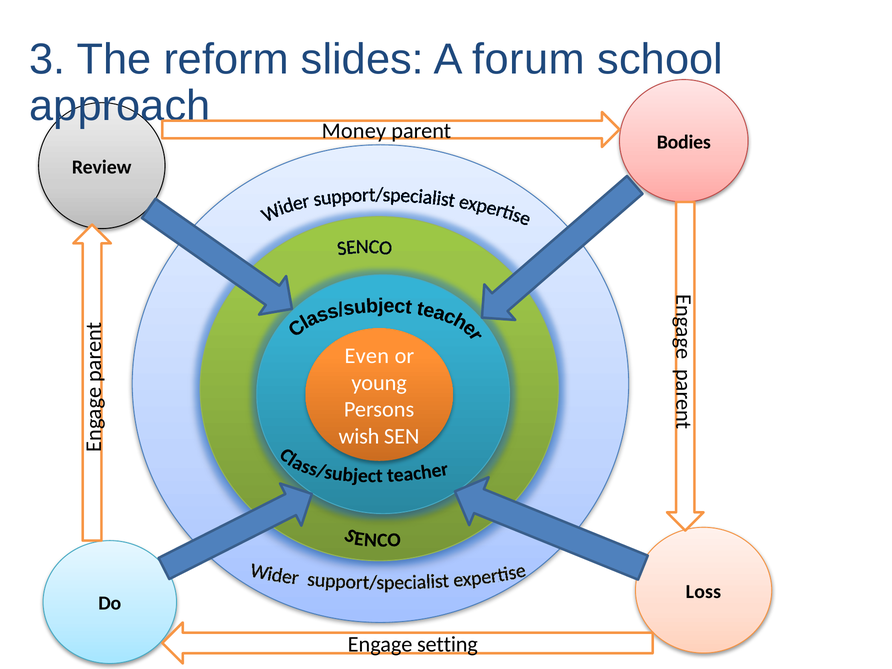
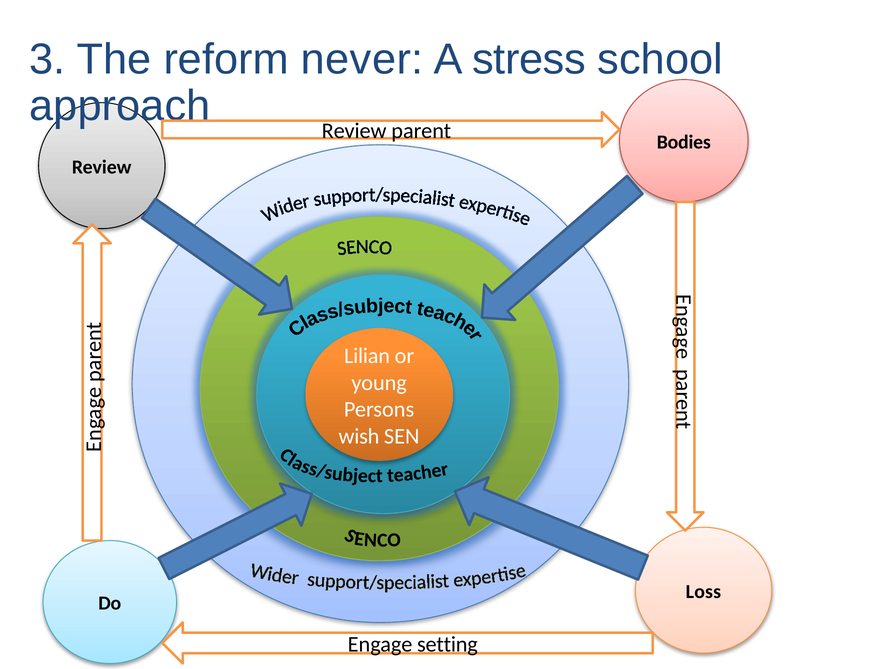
slides: slides -> never
forum: forum -> stress
Money at (354, 131): Money -> Review
Even: Even -> Lilian
